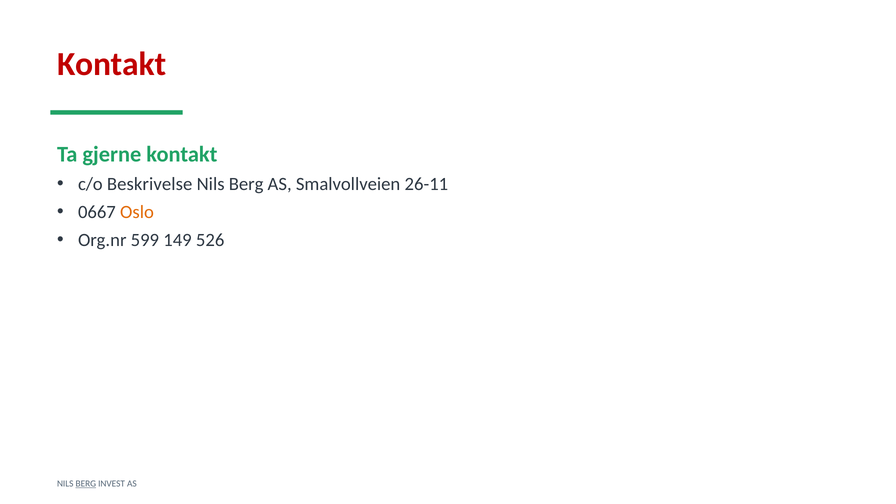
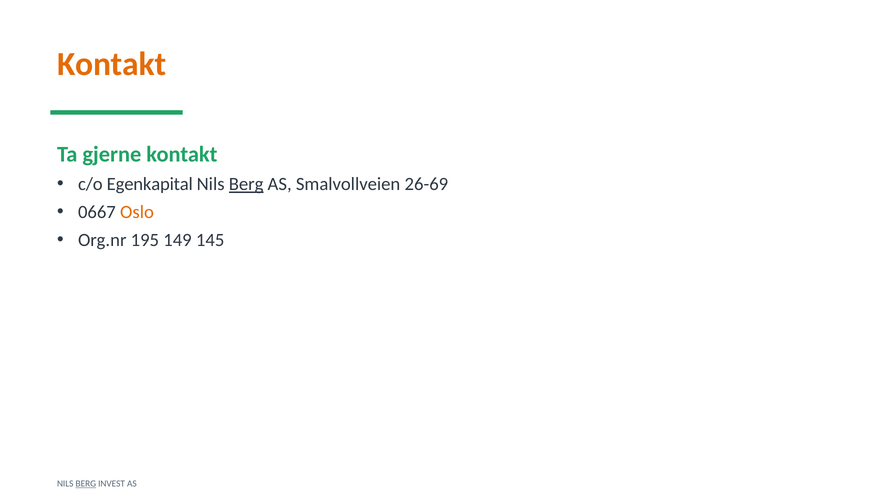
Kontakt at (112, 64) colour: red -> orange
Beskrivelse: Beskrivelse -> Egenkapital
Berg at (246, 184) underline: none -> present
26-11: 26-11 -> 26-69
599: 599 -> 195
526: 526 -> 145
